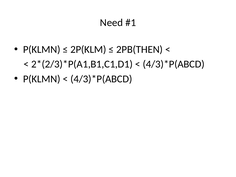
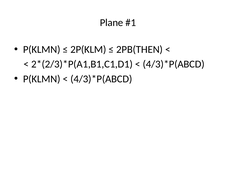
Need: Need -> Plane
